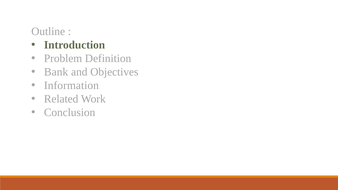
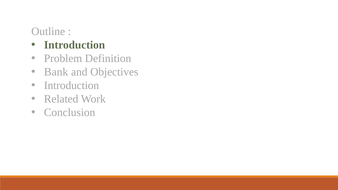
Information at (71, 86): Information -> Introduction
